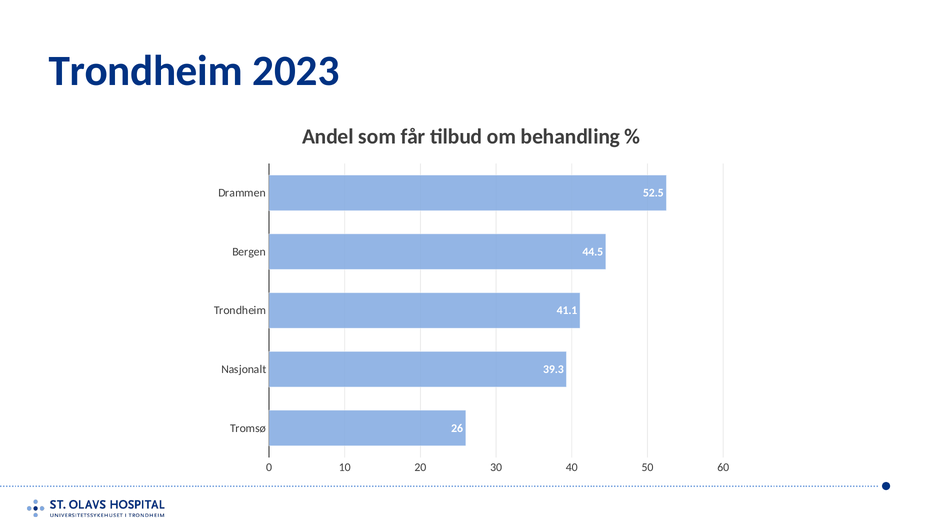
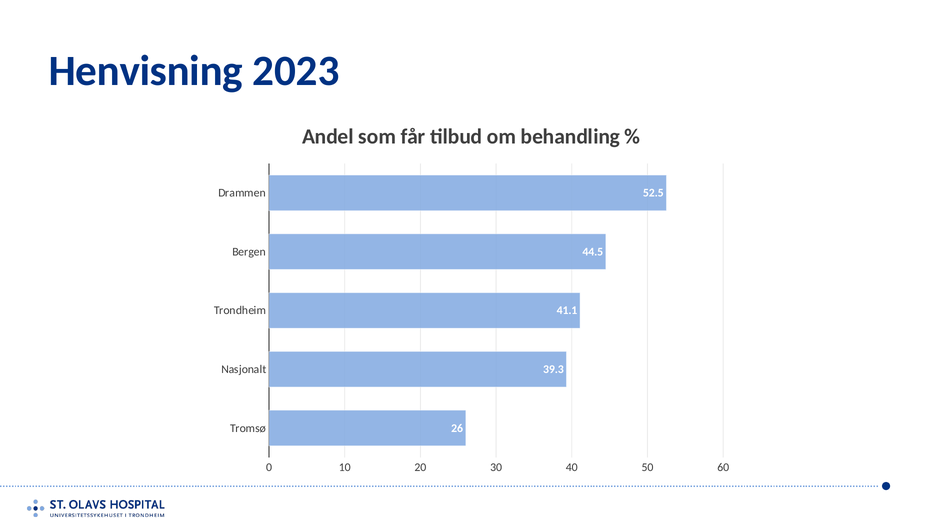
Trondheim at (146, 71): Trondheim -> Henvisning
